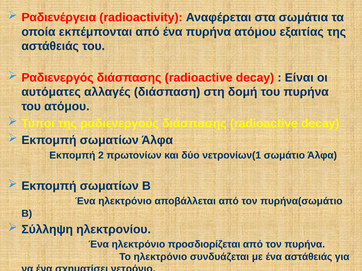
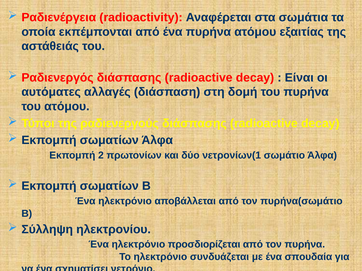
ένα αστάθειάς: αστάθειάς -> σπουδαία
